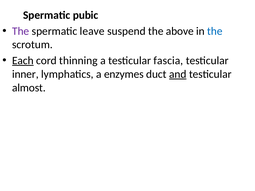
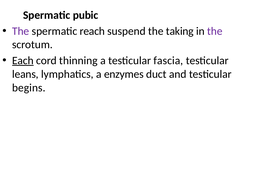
leave: leave -> reach
above: above -> taking
the at (215, 31) colour: blue -> purple
inner: inner -> leans
and underline: present -> none
almost: almost -> begins
